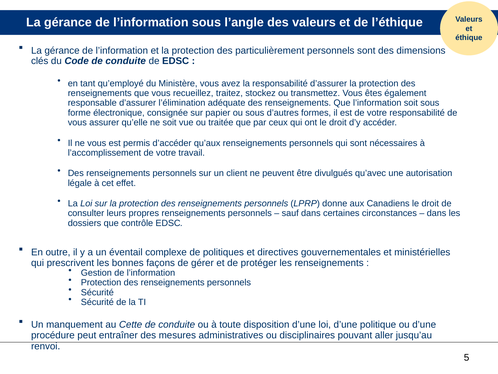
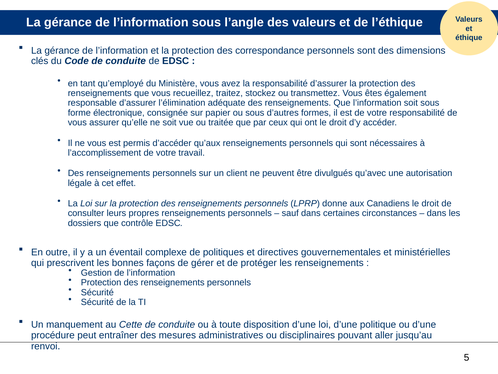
particulièrement: particulièrement -> correspondance
